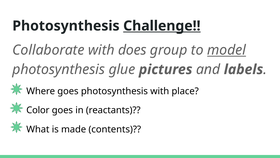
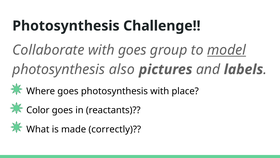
Challenge underline: present -> none
with does: does -> goes
glue: glue -> also
contents: contents -> correctly
